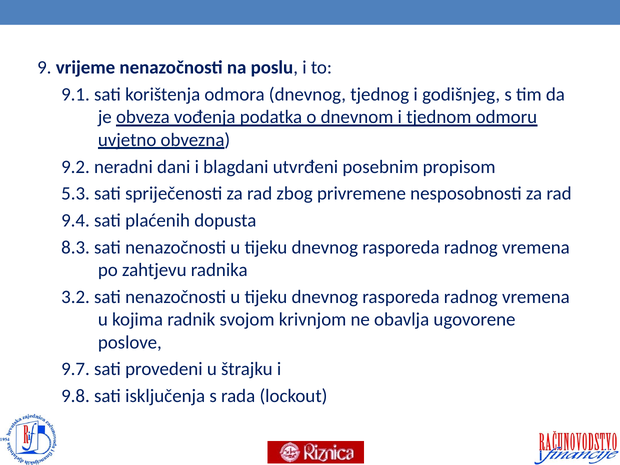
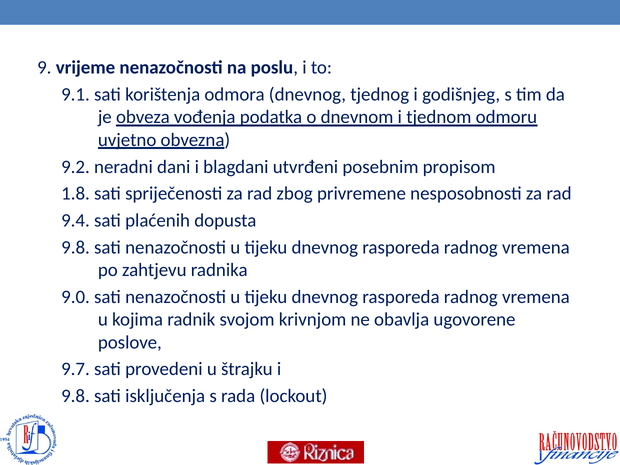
5.3: 5.3 -> 1.8
8.3 at (76, 247): 8.3 -> 9.8
3.2: 3.2 -> 9.0
